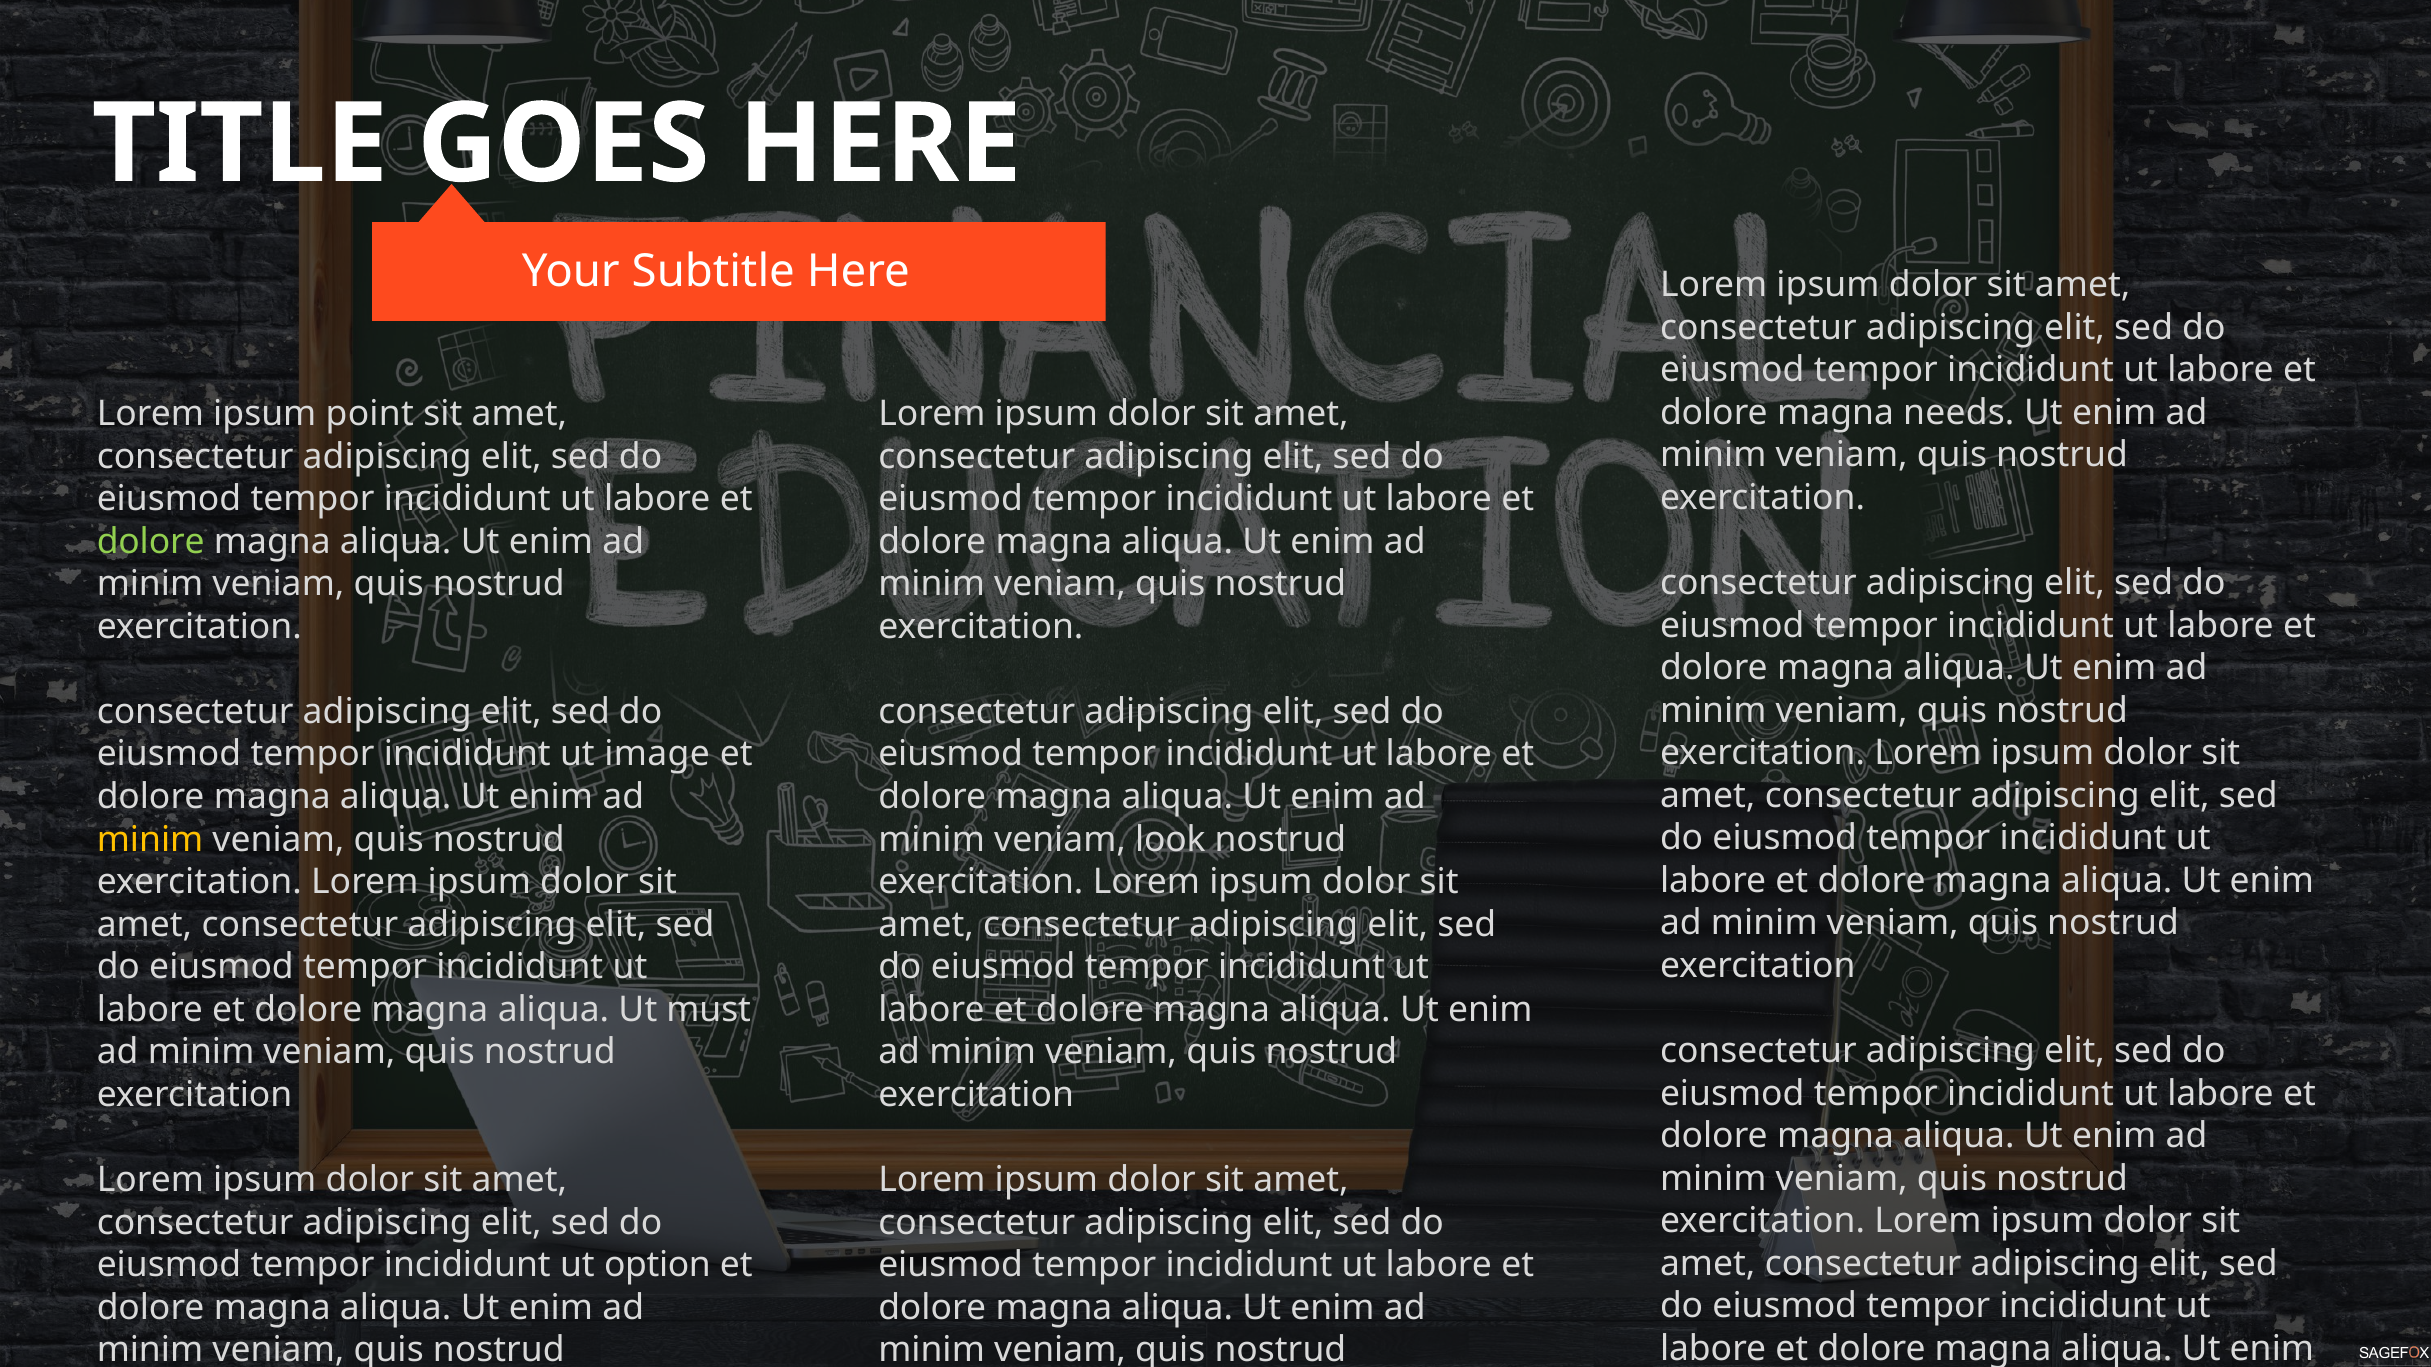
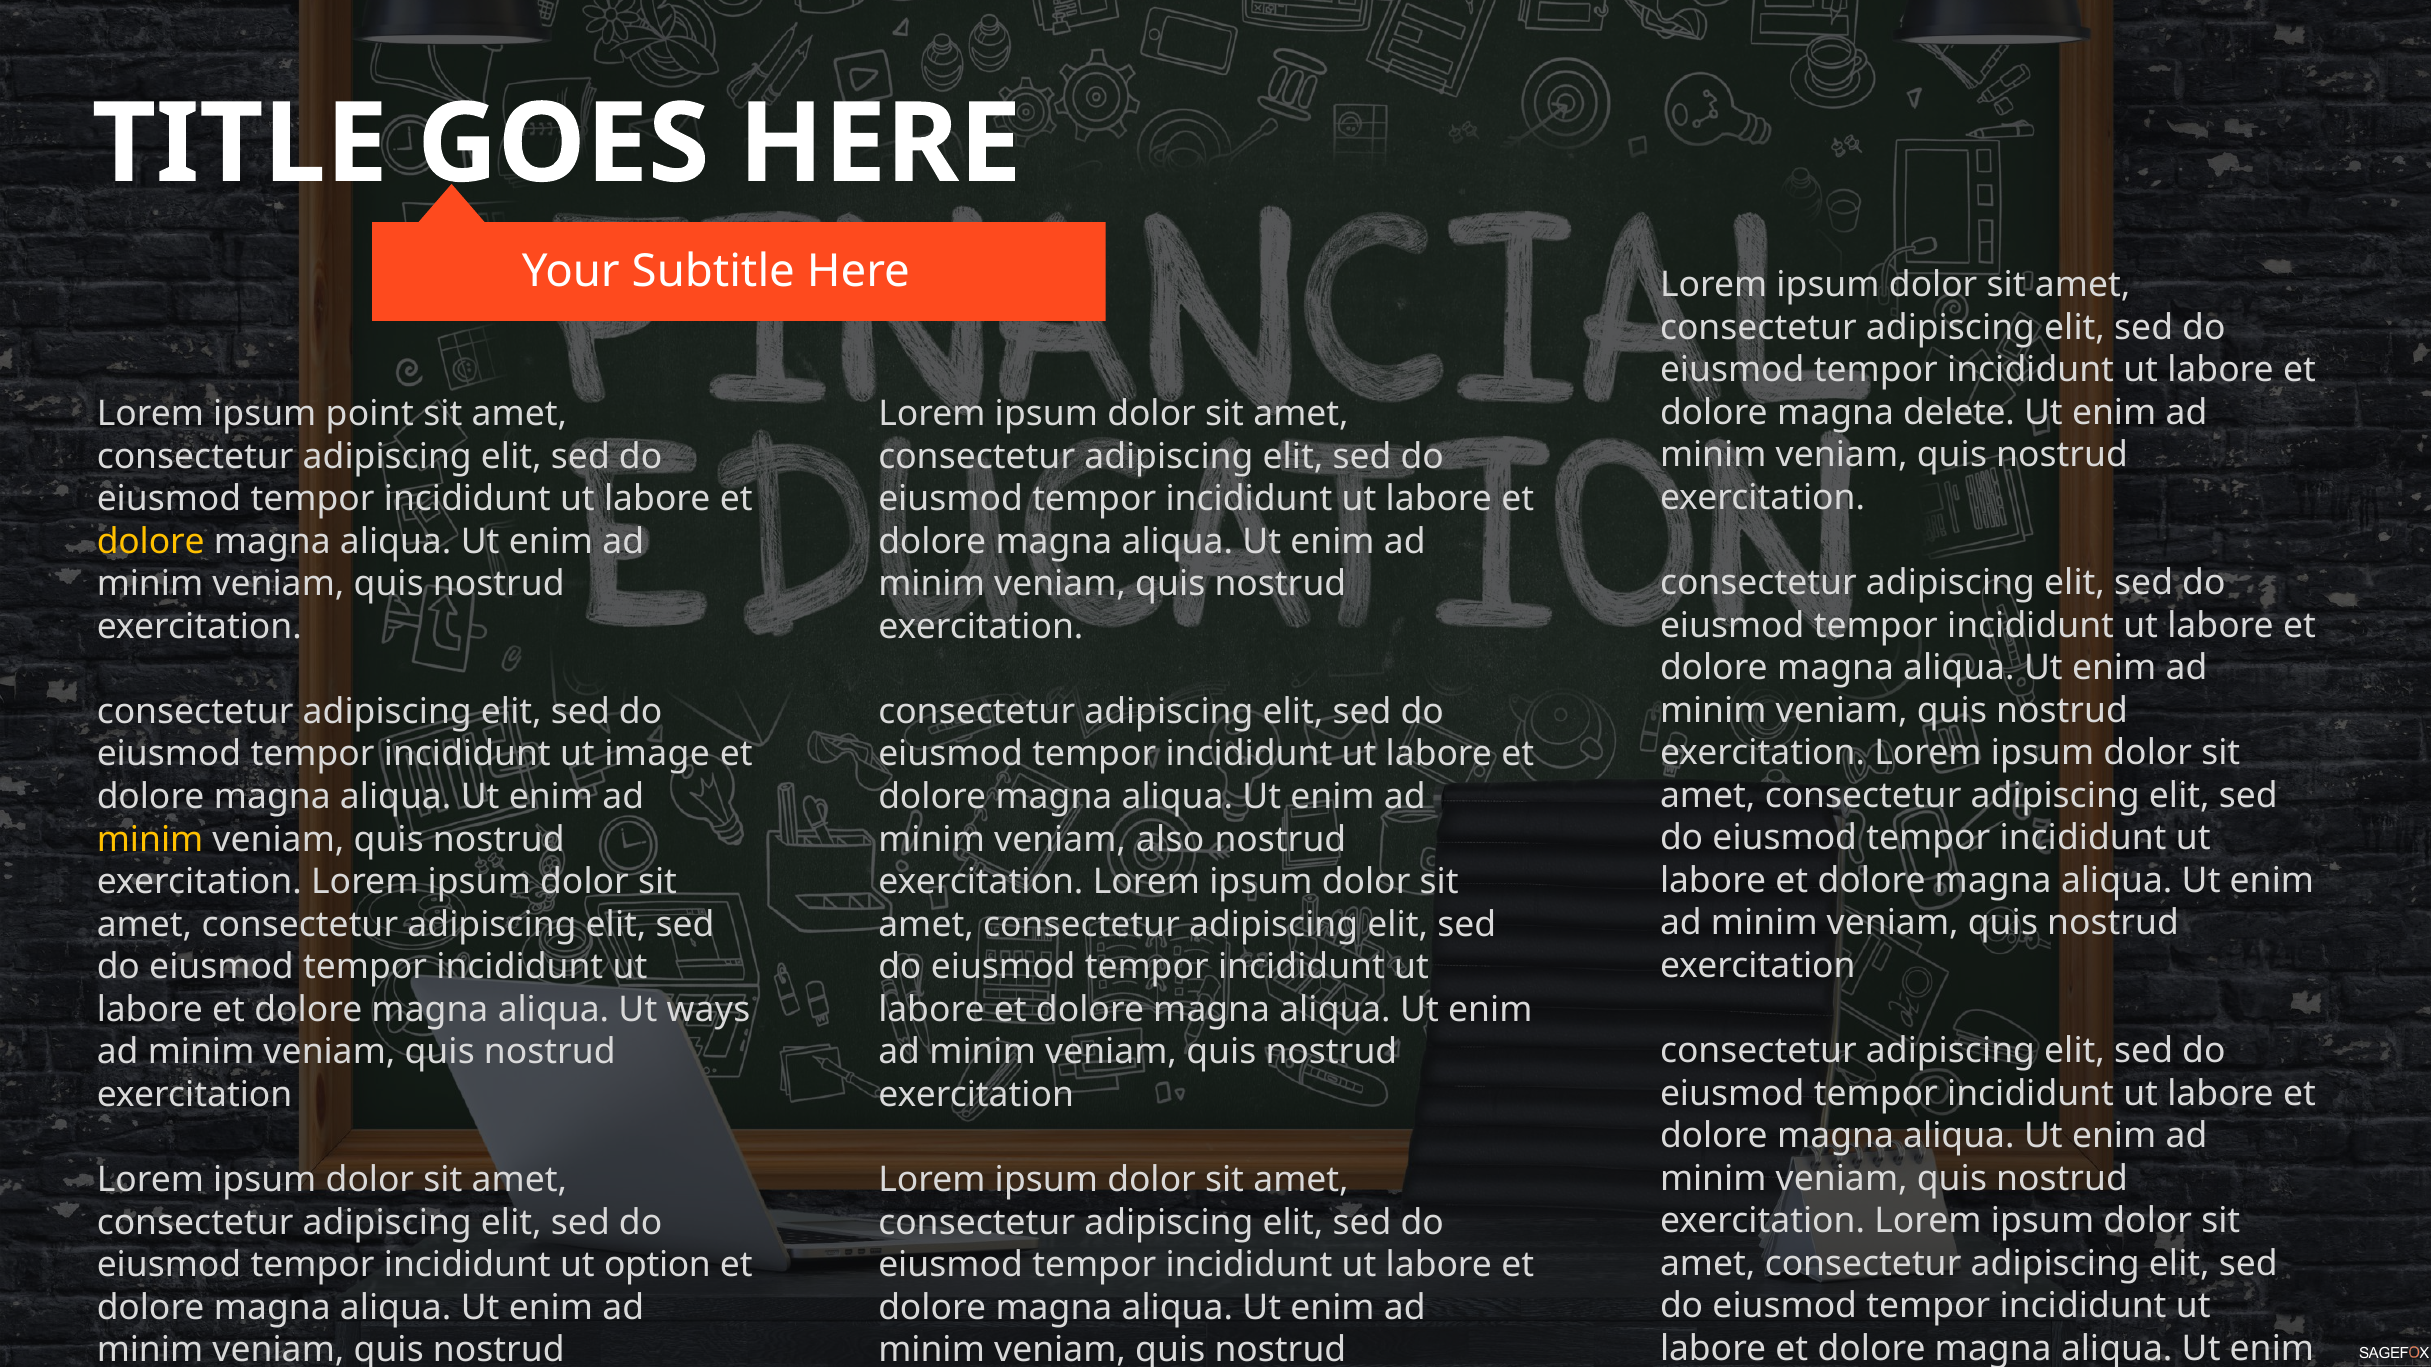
needs: needs -> delete
dolore at (151, 542) colour: light green -> yellow
look: look -> also
must: must -> ways
